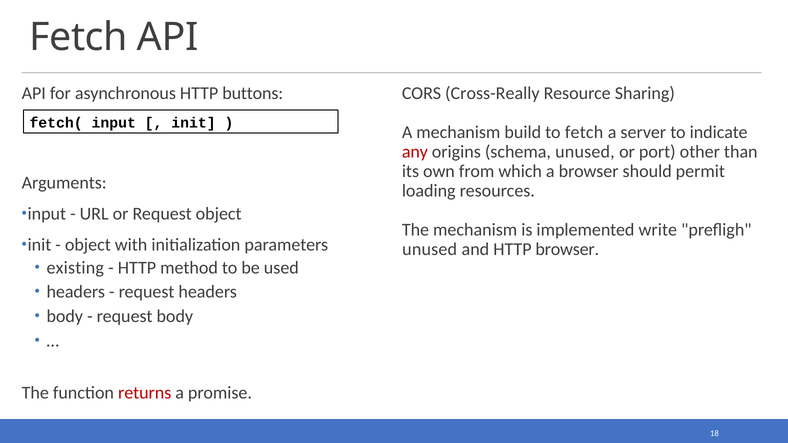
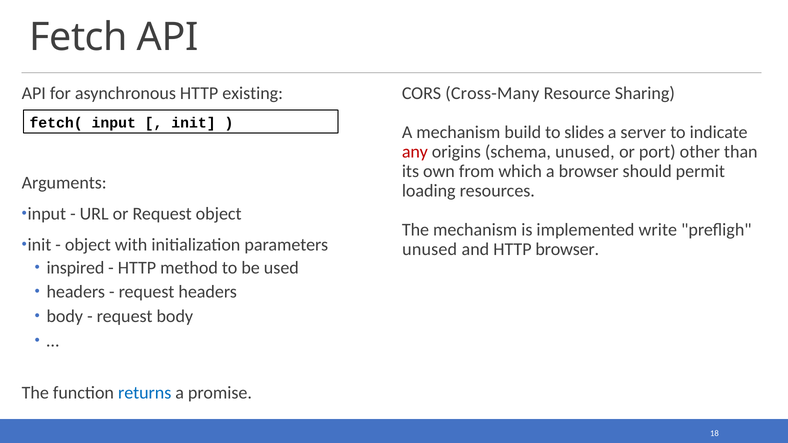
buttons: buttons -> existing
Cross-Really: Cross-Really -> Cross-Many
to fetch: fetch -> slides
existing: existing -> inspired
returns colour: red -> blue
